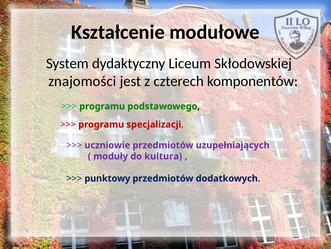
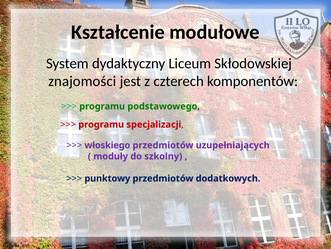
uczniowie: uczniowie -> włoskiego
kultura: kultura -> szkolny
